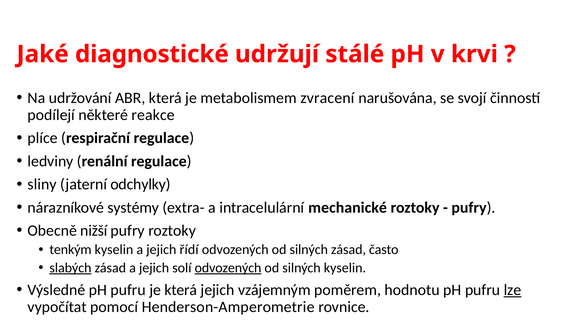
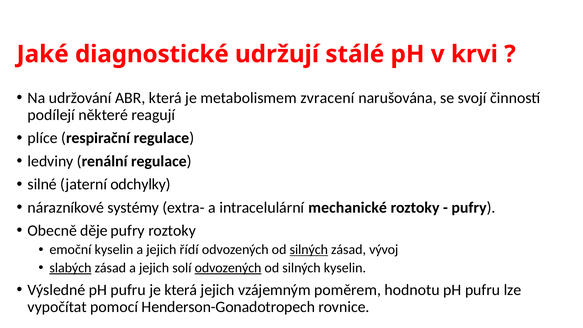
reakce: reakce -> reagují
sliny: sliny -> silné
nižší: nižší -> děje
tenkým: tenkým -> emoční
silných at (309, 250) underline: none -> present
často: často -> vývoj
lze underline: present -> none
Henderson-Amperometrie: Henderson-Amperometrie -> Henderson-Gonadotropech
